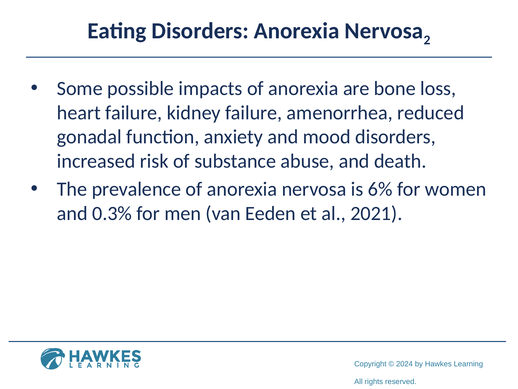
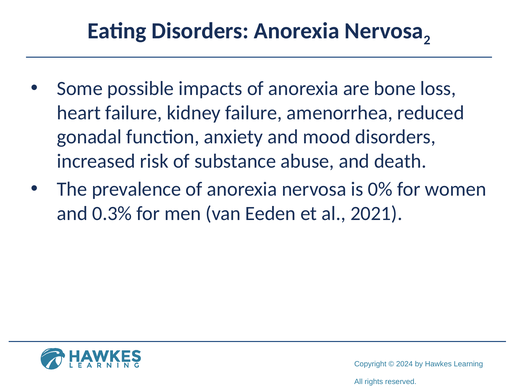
6%: 6% -> 0%
